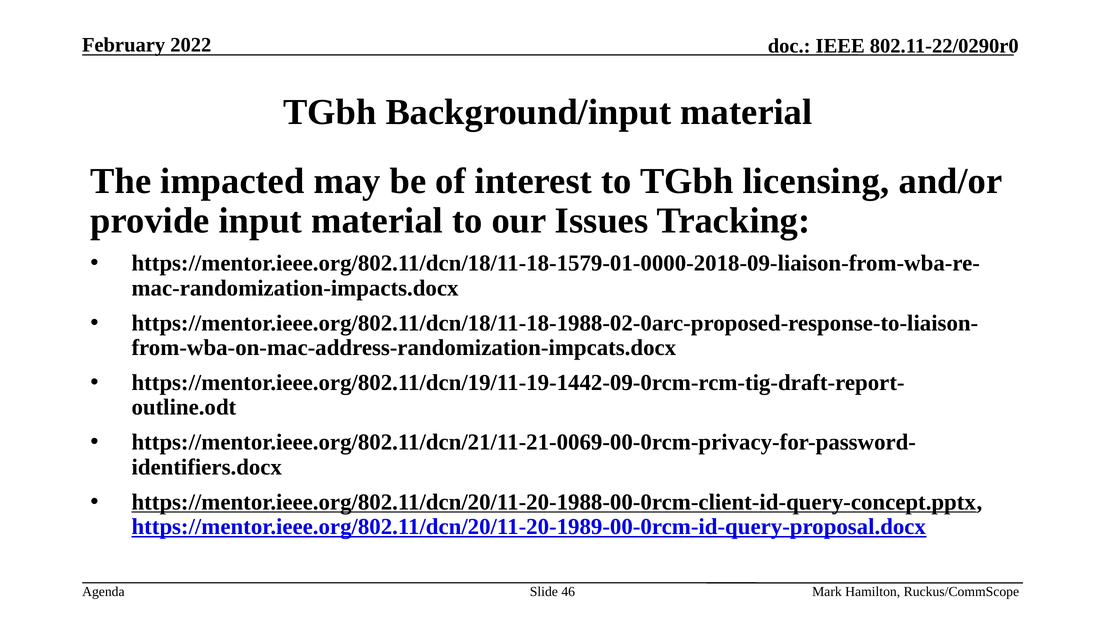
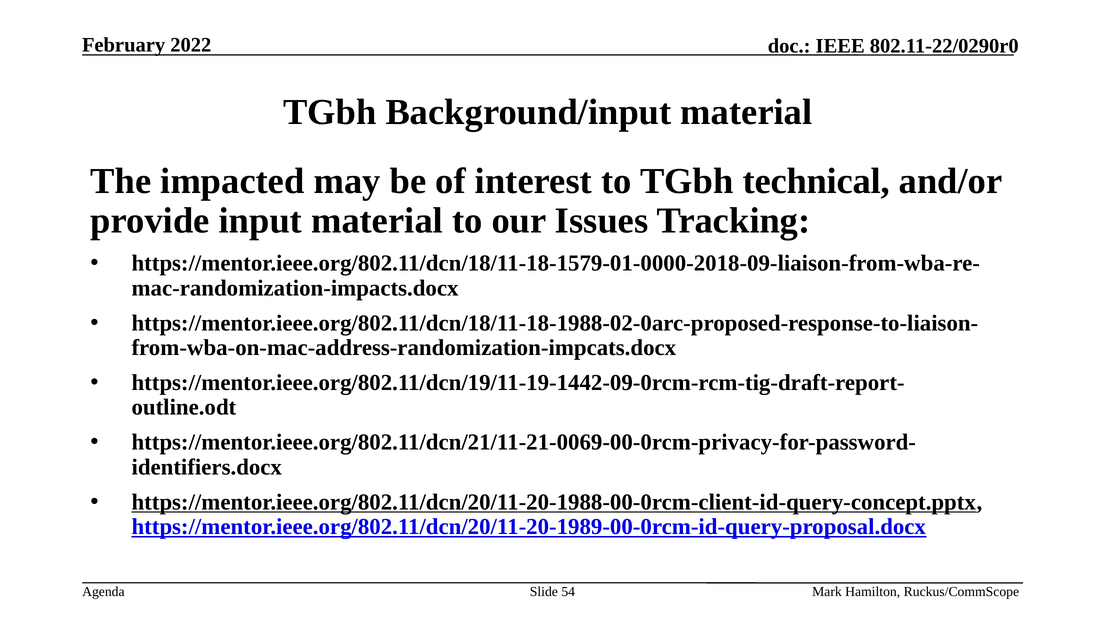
licensing: licensing -> technical
46: 46 -> 54
